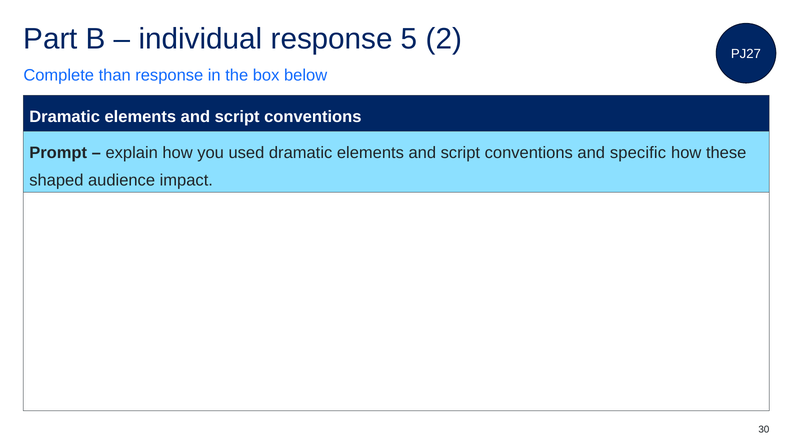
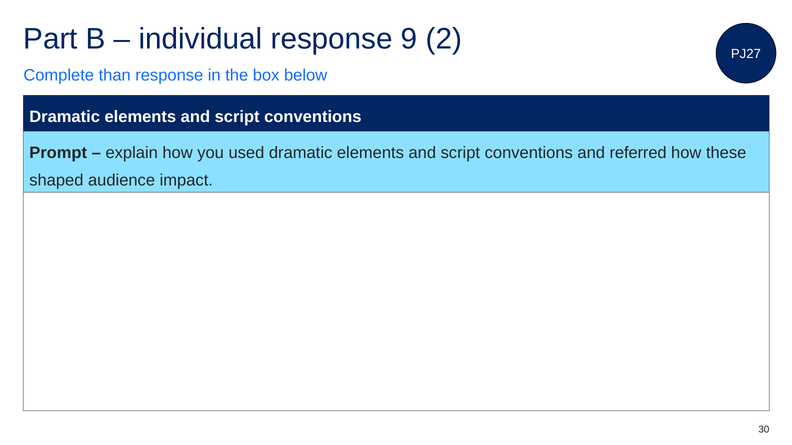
5: 5 -> 9
specific: specific -> referred
